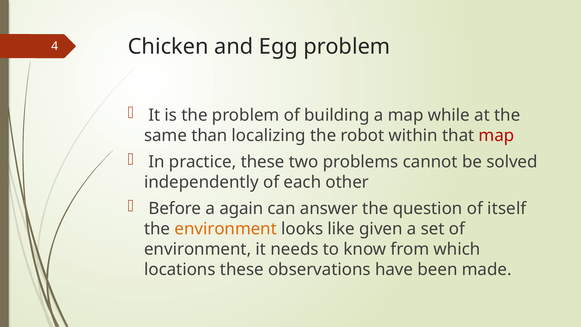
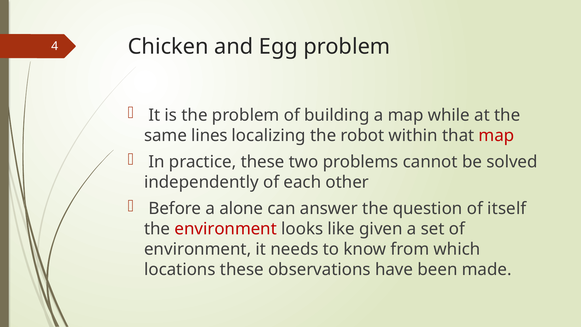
than: than -> lines
again: again -> alone
environment at (226, 229) colour: orange -> red
